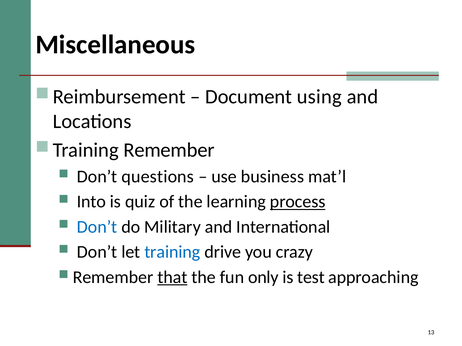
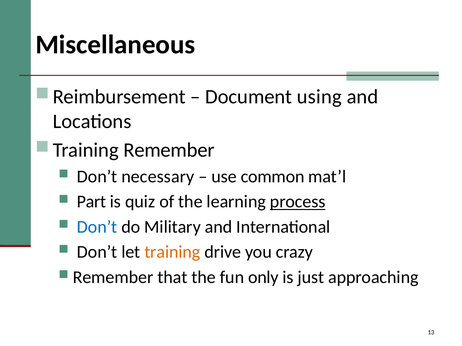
questions: questions -> necessary
business: business -> common
Into: Into -> Part
training at (172, 252) colour: blue -> orange
that underline: present -> none
test: test -> just
